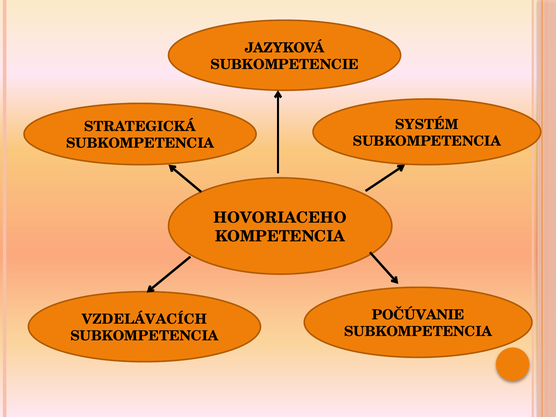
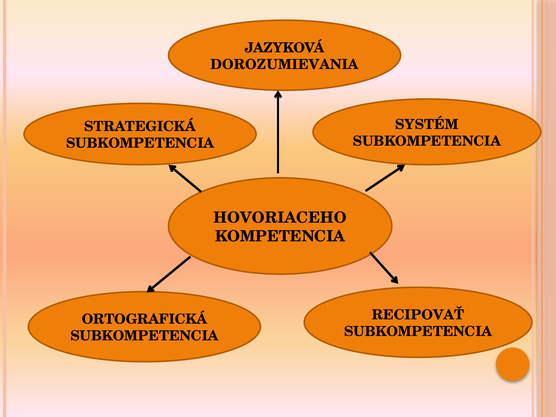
SUBKOMPETENCIE: SUBKOMPETENCIE -> DOROZUMIEVANIA
POČÚVANIE: POČÚVANIE -> RECIPOVAŤ
VZDELÁVACÍCH: VZDELÁVACÍCH -> ORTOGRAFICKÁ
